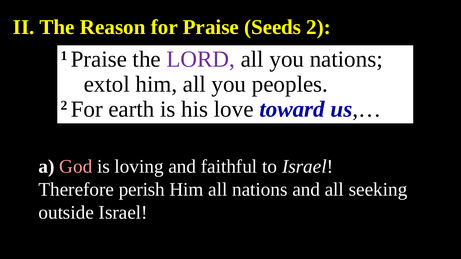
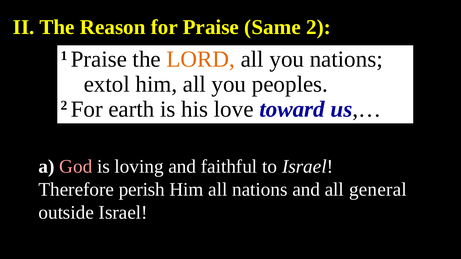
Seeds: Seeds -> Same
LORD colour: purple -> orange
seeking: seeking -> general
